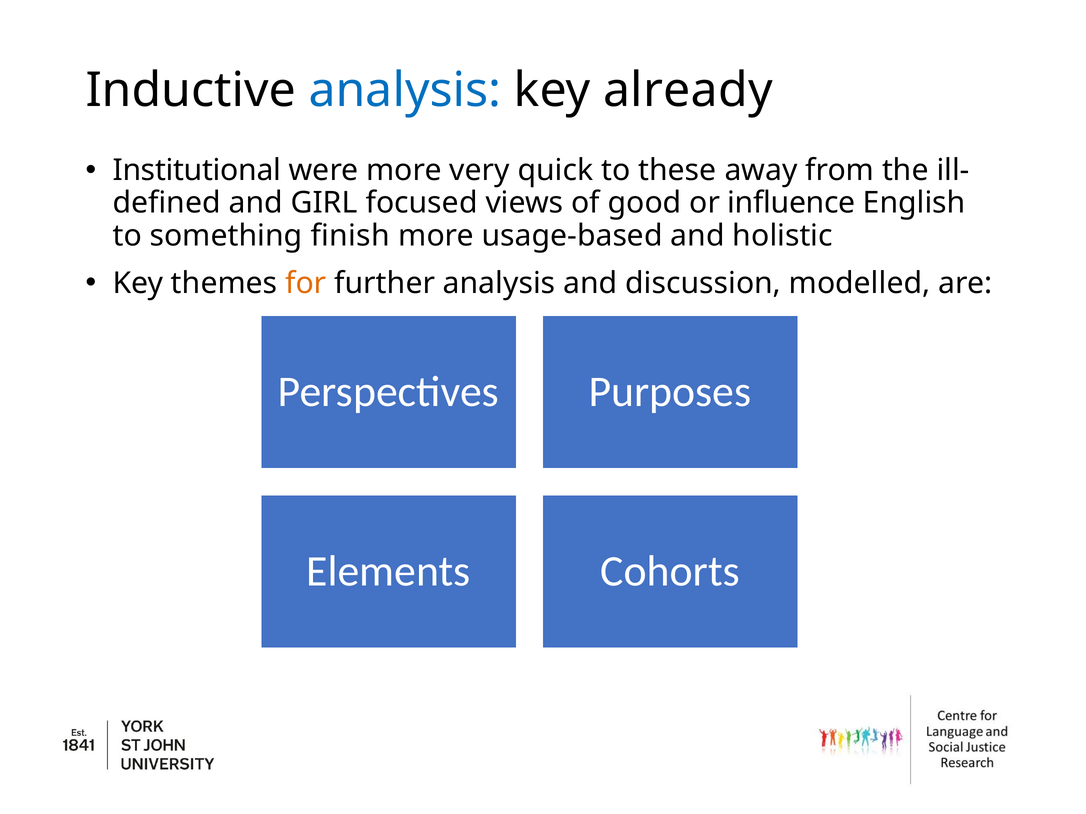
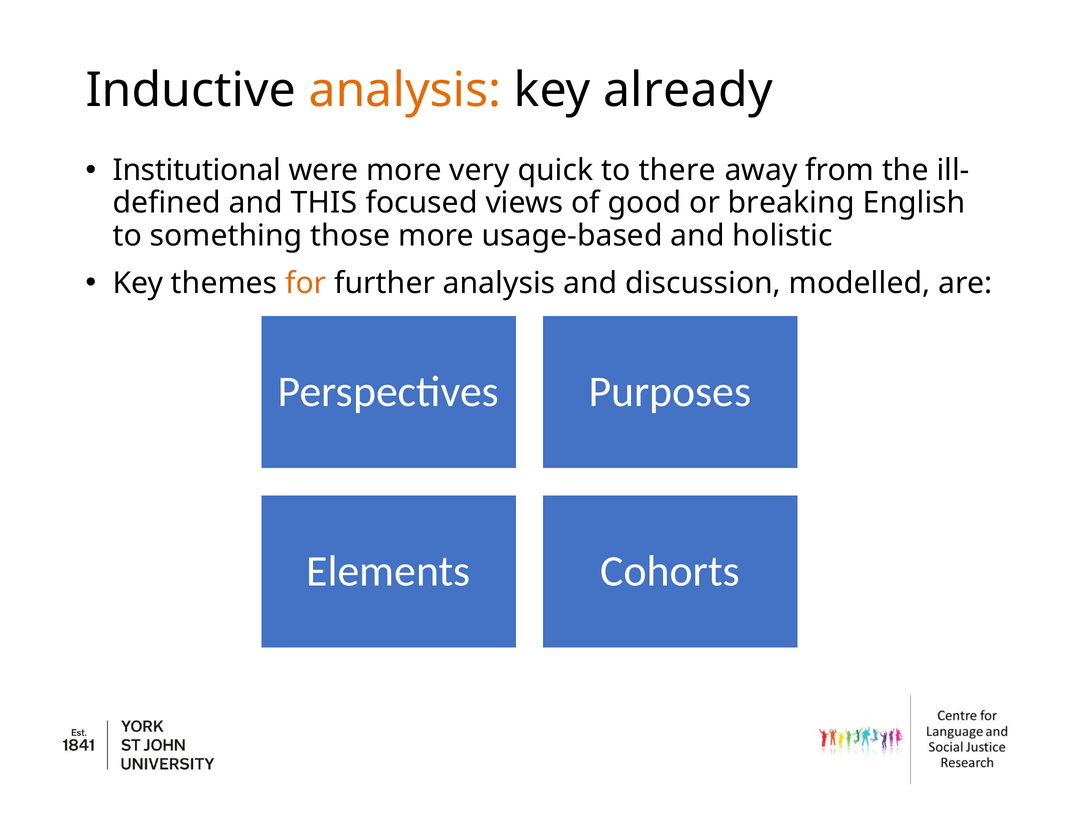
analysis at (405, 90) colour: blue -> orange
these: these -> there
GIRL: GIRL -> THIS
influence: influence -> breaking
finish: finish -> those
